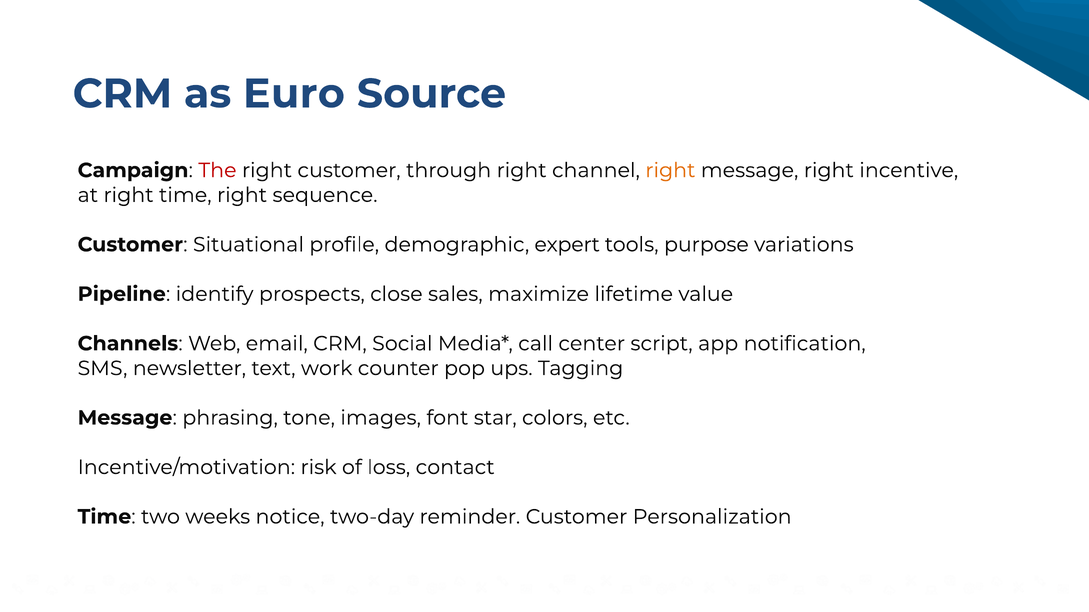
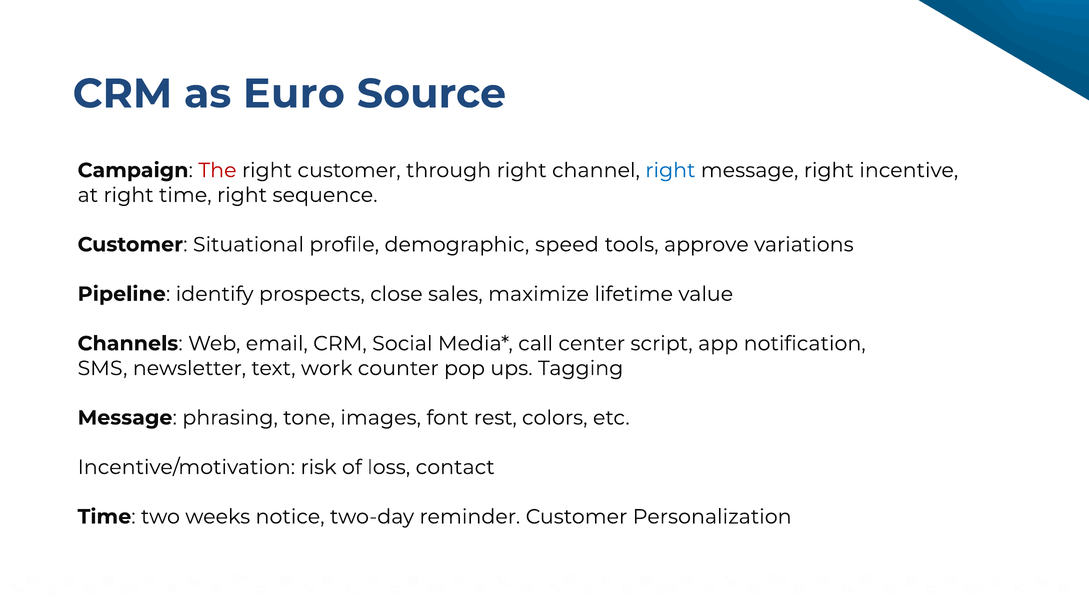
right at (670, 171) colour: orange -> blue
expert: expert -> speed
purpose: purpose -> approve
star: star -> rest
